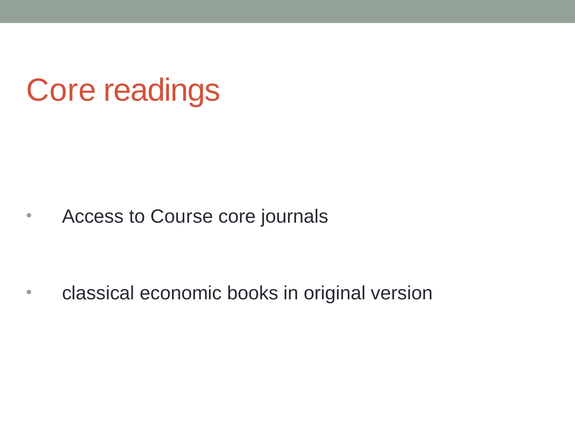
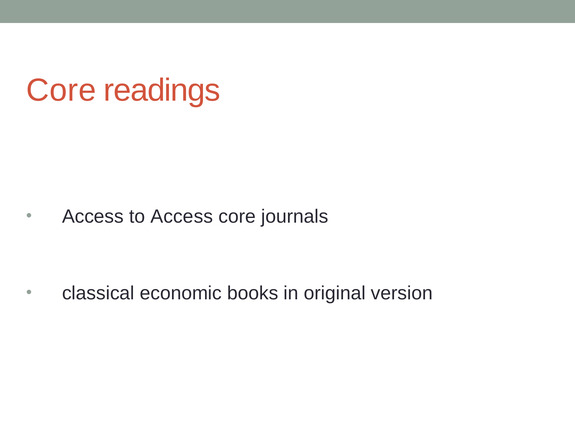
to Course: Course -> Access
